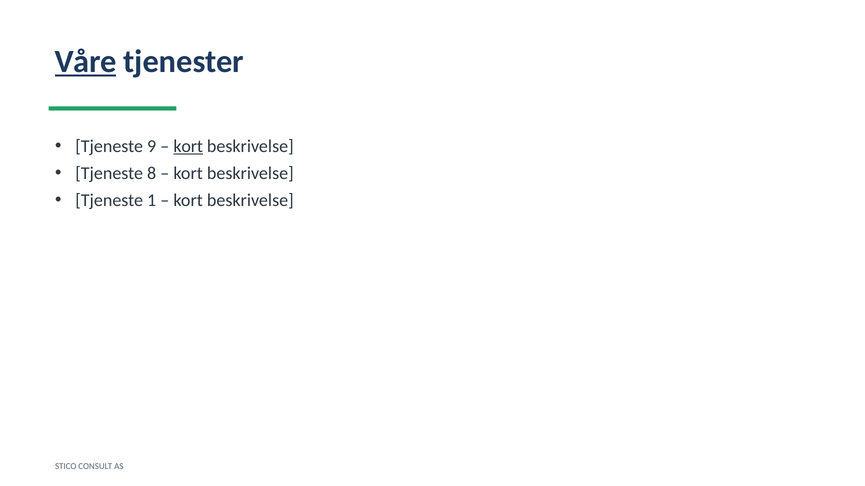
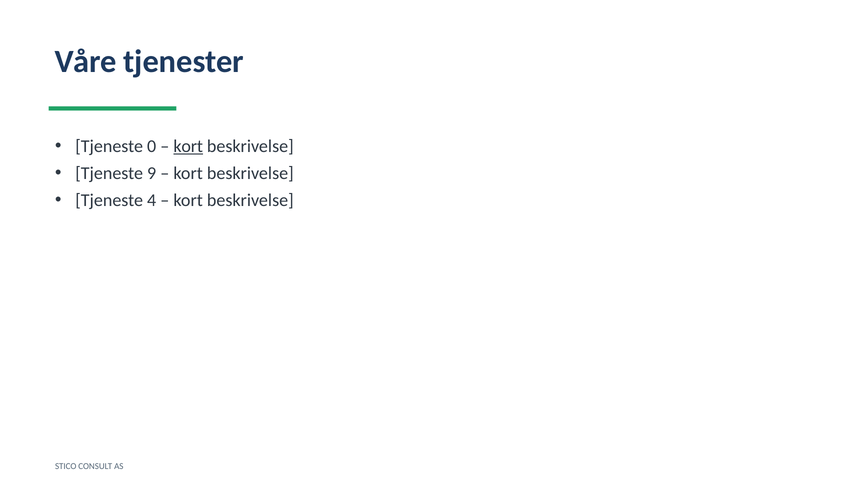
Våre underline: present -> none
9: 9 -> 0
8: 8 -> 9
1: 1 -> 4
